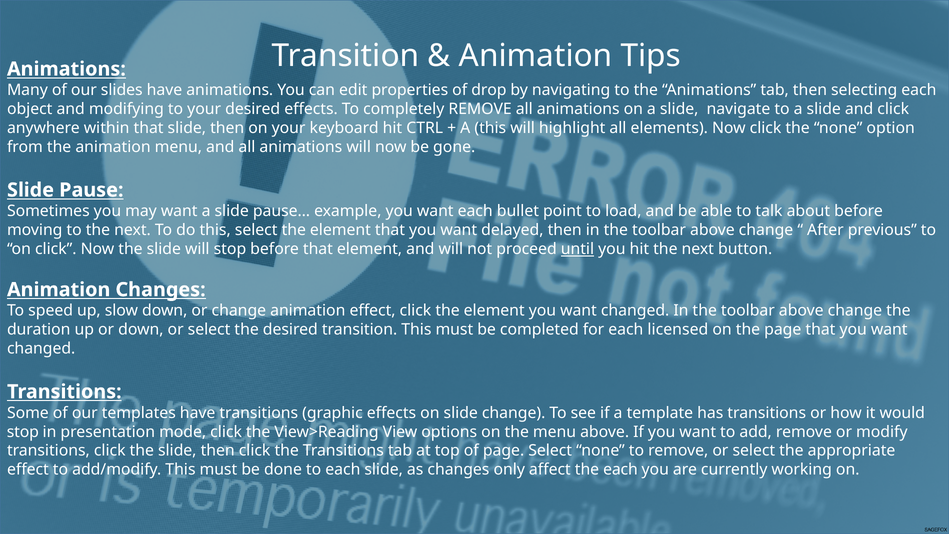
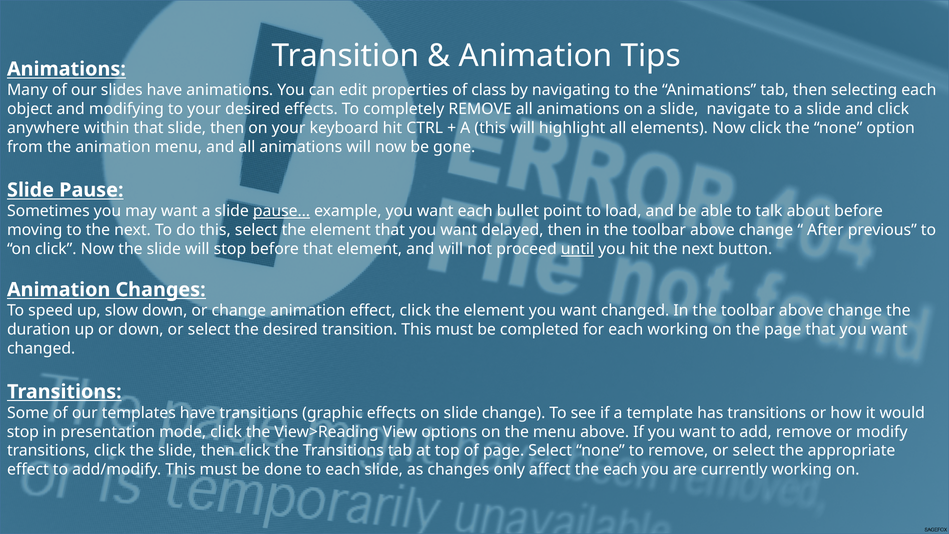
drop: drop -> class
pause… underline: none -> present
each licensed: licensed -> working
